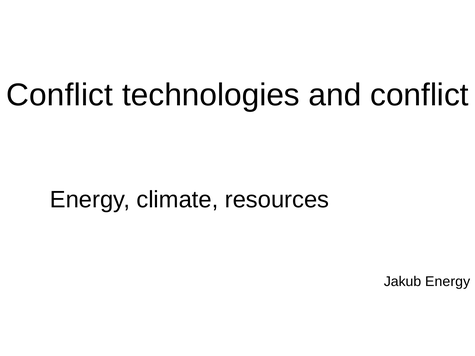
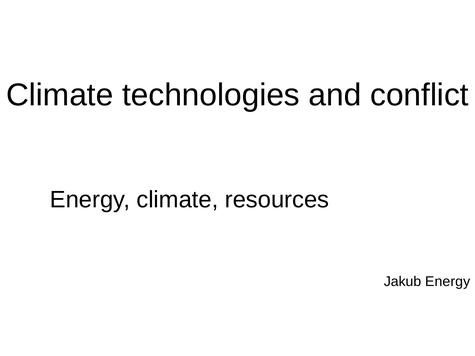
Conflict at (60, 95): Conflict -> Climate
